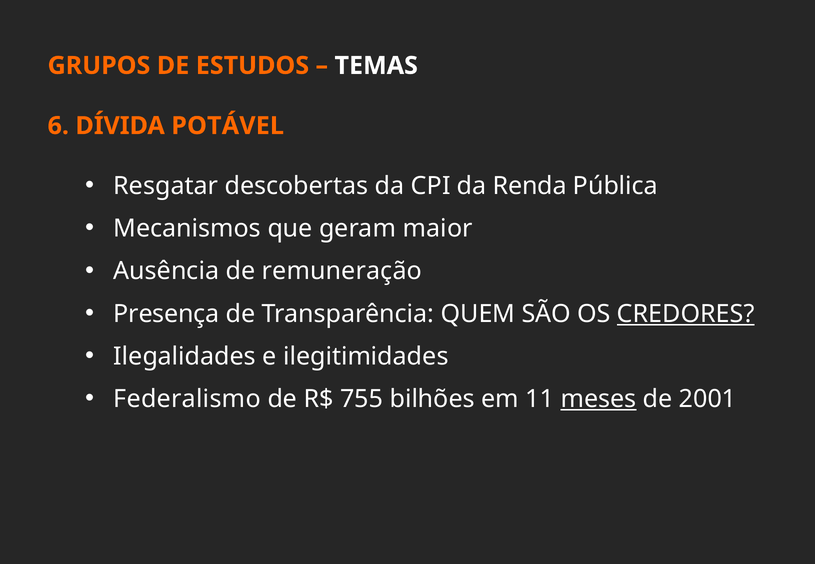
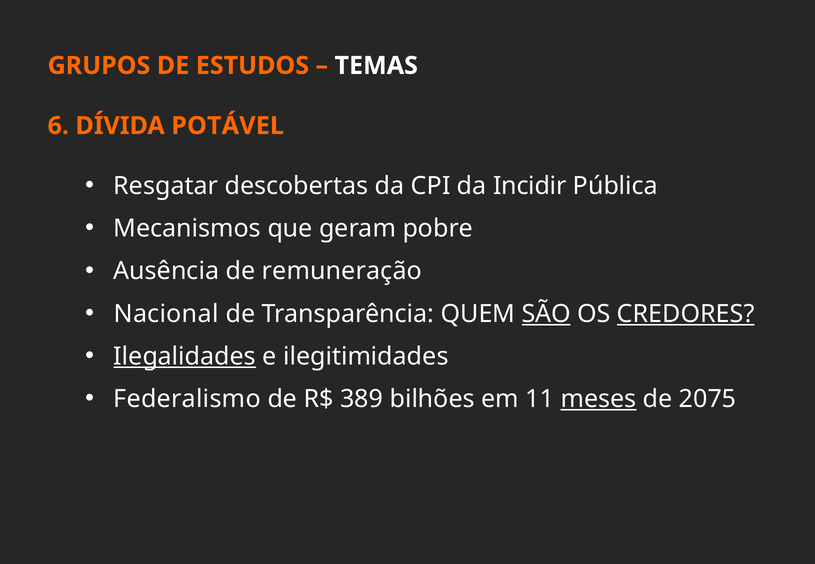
Renda: Renda -> Incidir
maior: maior -> pobre
Presença: Presença -> Nacional
SÃO underline: none -> present
Ilegalidades underline: none -> present
755: 755 -> 389
2001: 2001 -> 2075
